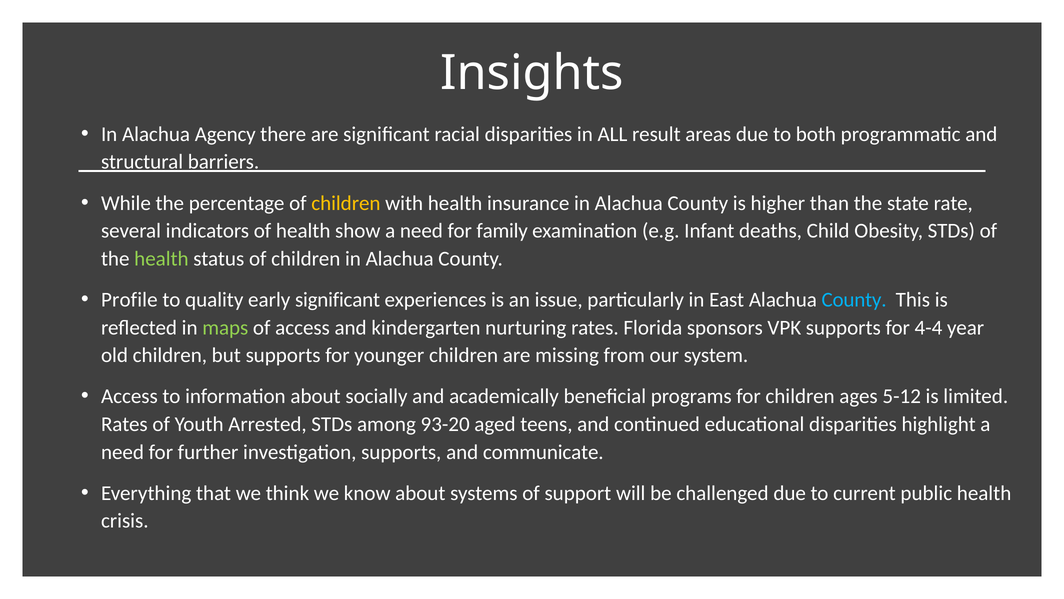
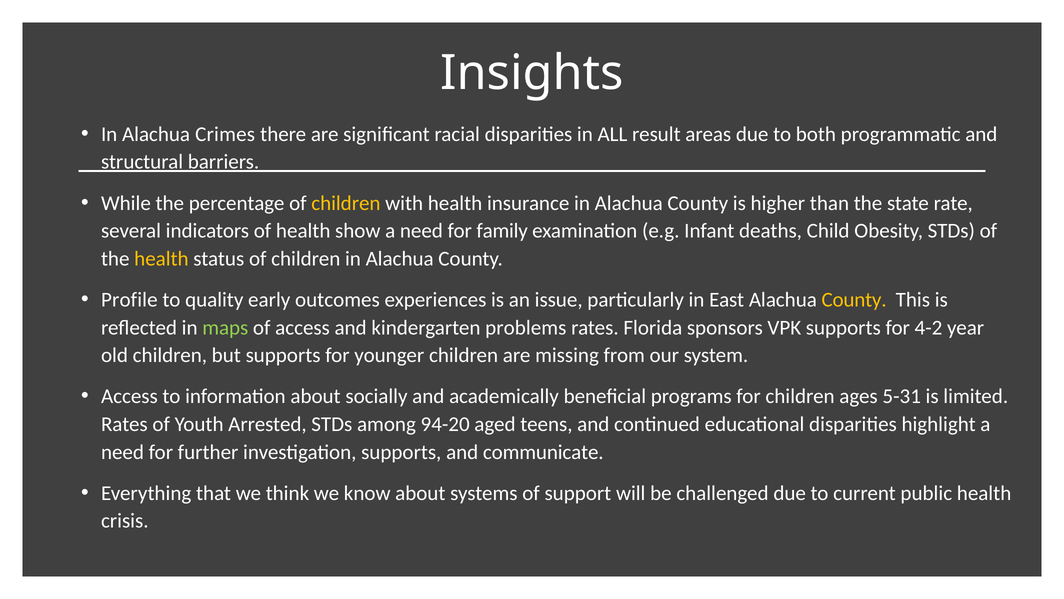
Agency: Agency -> Crimes
health at (161, 258) colour: light green -> yellow
early significant: significant -> outcomes
County at (854, 300) colour: light blue -> yellow
nurturing: nurturing -> problems
4-4: 4-4 -> 4-2
5-12: 5-12 -> 5-31
93-20: 93-20 -> 94-20
